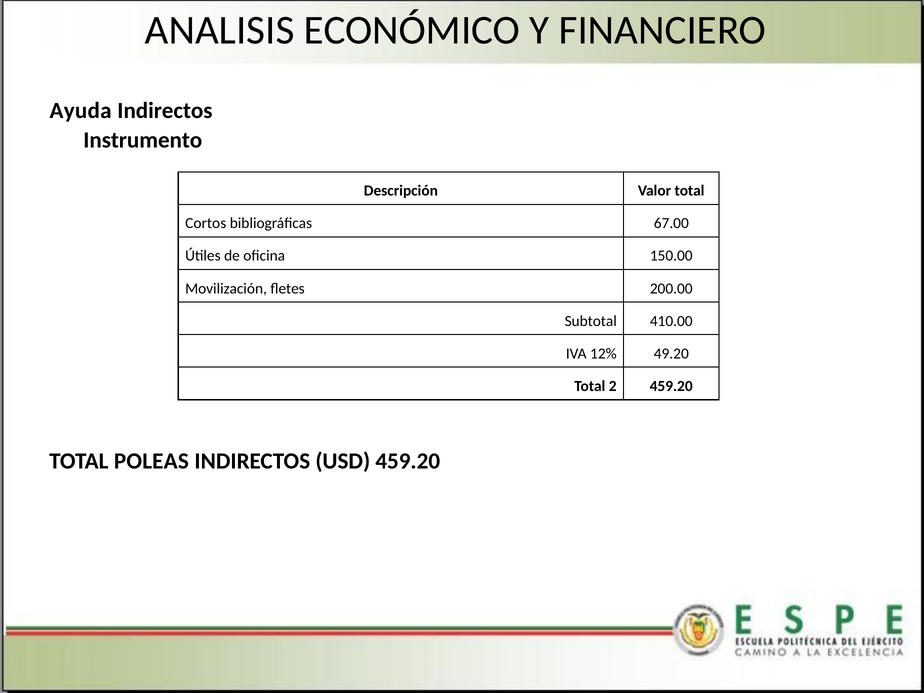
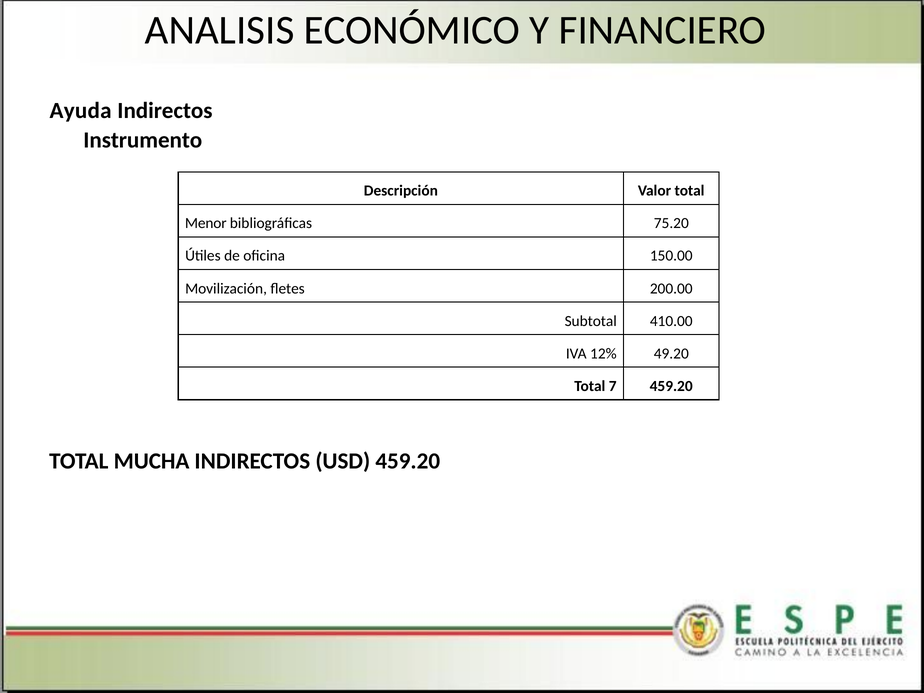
Cortos: Cortos -> Menor
67.00: 67.00 -> 75.20
2: 2 -> 7
POLEAS: POLEAS -> MUCHA
